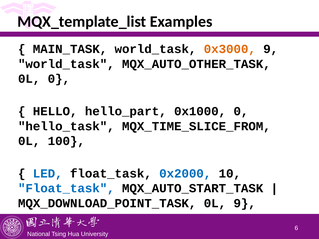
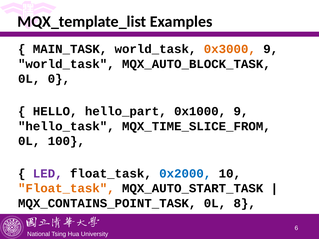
MQX_AUTO_OTHER_TASK: MQX_AUTO_OTHER_TASK -> MQX_AUTO_BLOCK_TASK
0x1000 0: 0 -> 9
LED colour: blue -> purple
Float_task at (66, 189) colour: blue -> orange
MQX_DOWNLOAD_POINT_TASK: MQX_DOWNLOAD_POINT_TASK -> MQX_CONTAINS_POINT_TASK
0L 9: 9 -> 8
